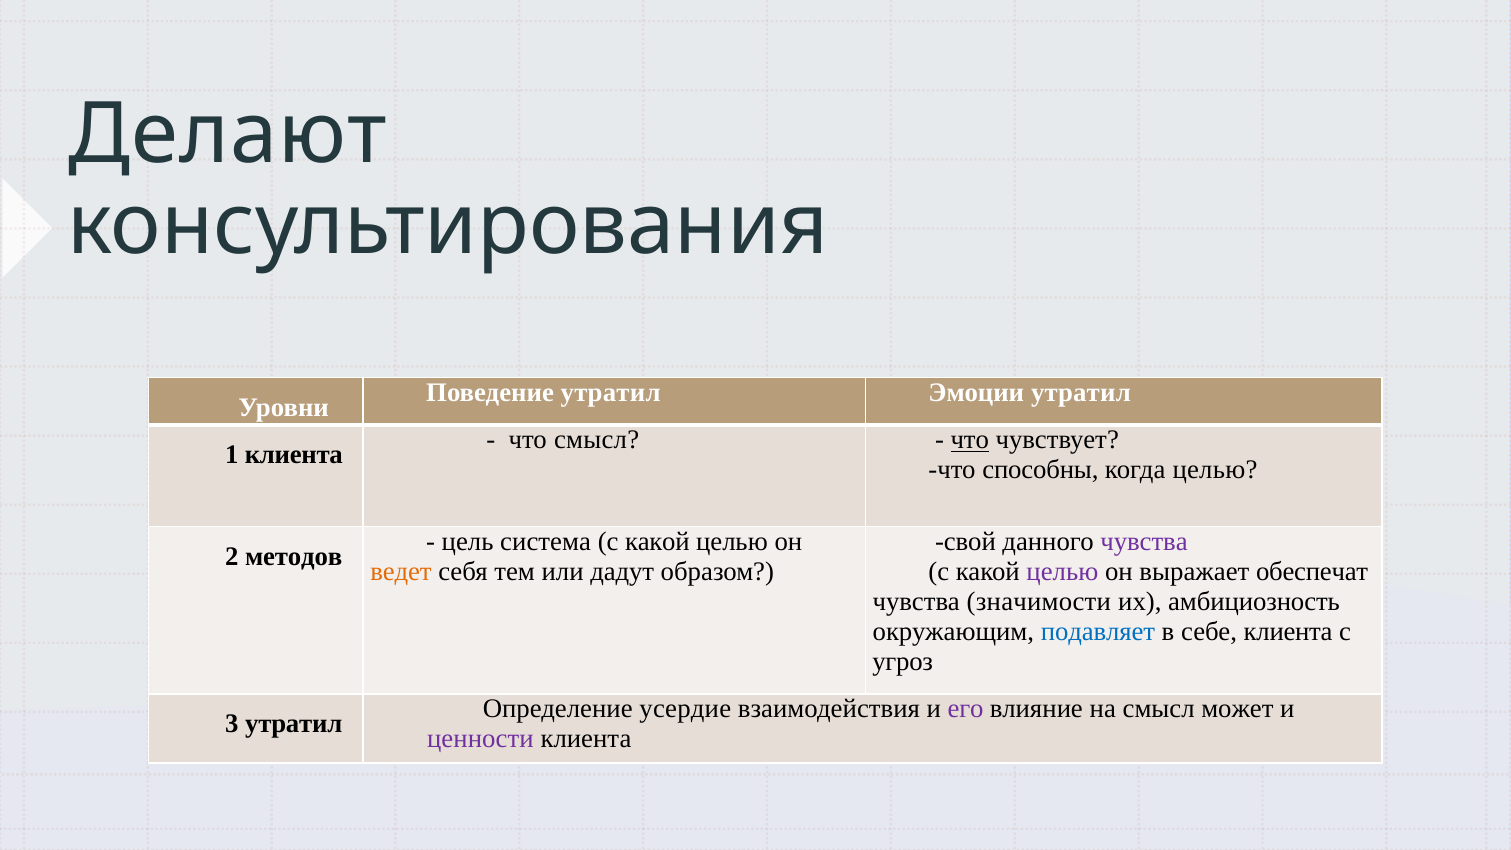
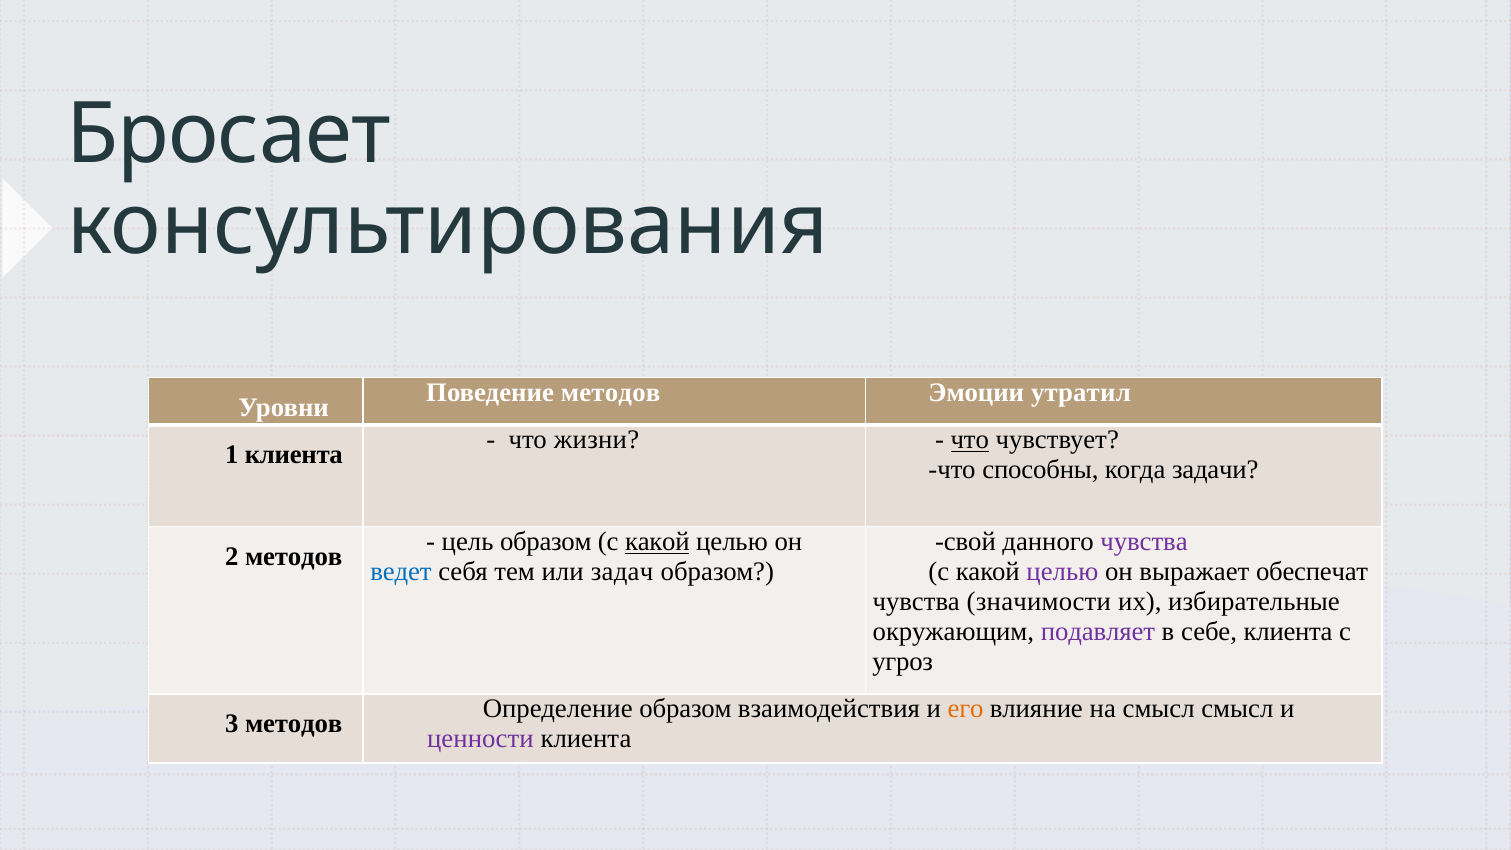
Делают: Делают -> Бросает
Поведение утратил: утратил -> методов
что смысл: смысл -> жизни
когда целью: целью -> задачи
цель система: система -> образом
какой at (657, 542) underline: none -> present
ведет colour: orange -> blue
дадут: дадут -> задач
амбициозность: амбициозность -> избирательные
подавляет colour: blue -> purple
Определение усердие: усердие -> образом
его colour: purple -> orange
смысл может: может -> смысл
3 утратил: утратил -> методов
